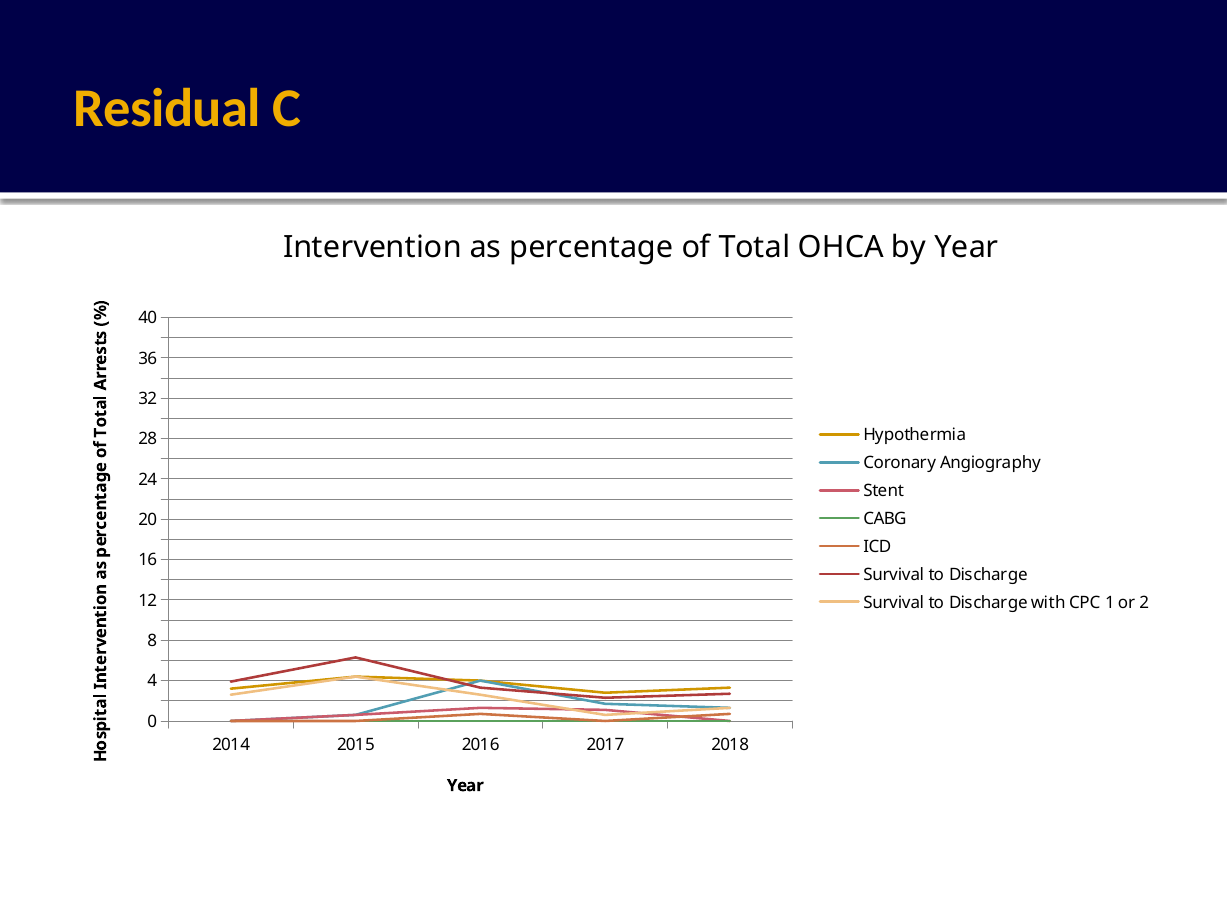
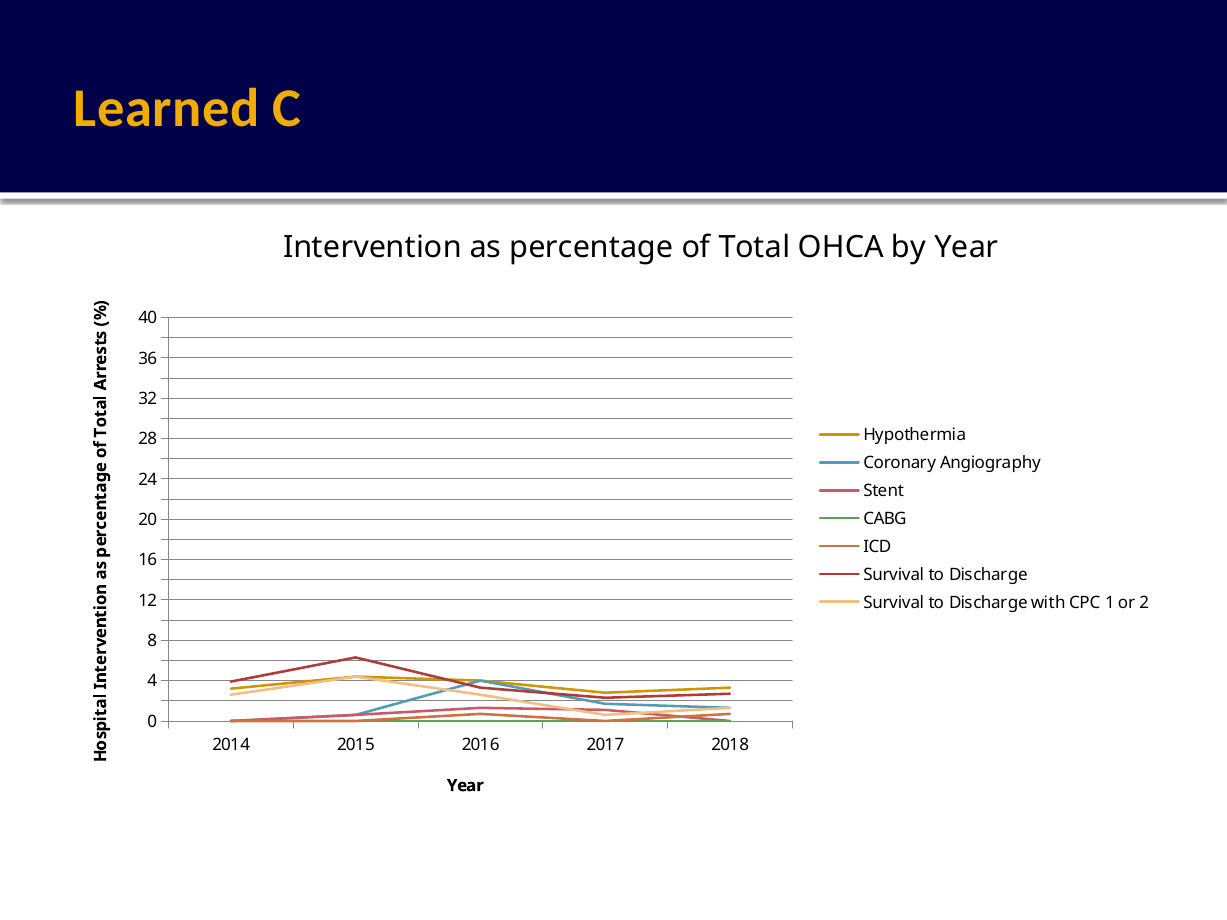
Residual: Residual -> Learned
